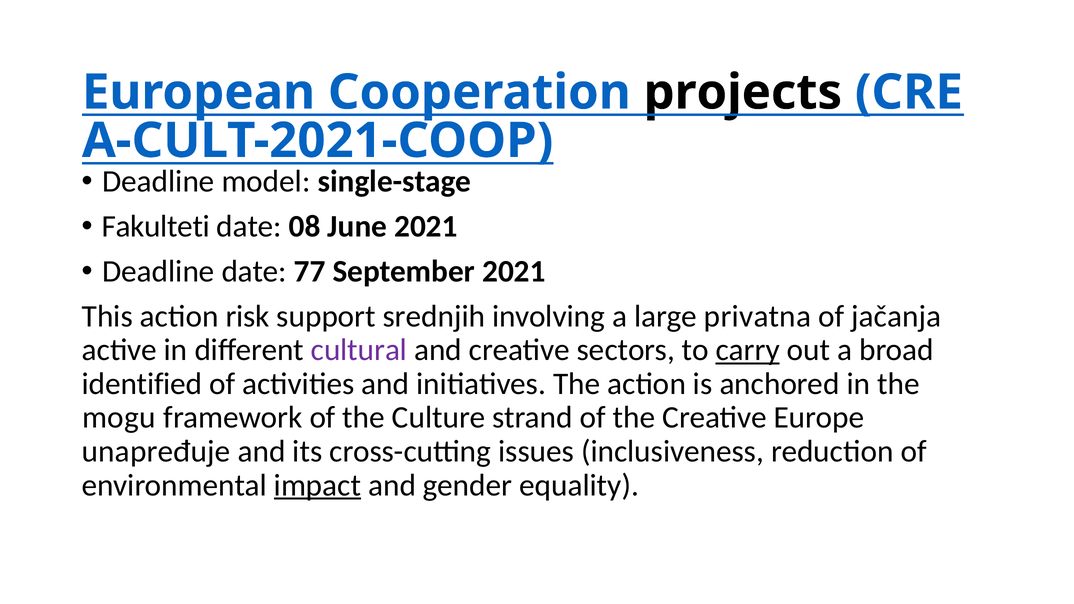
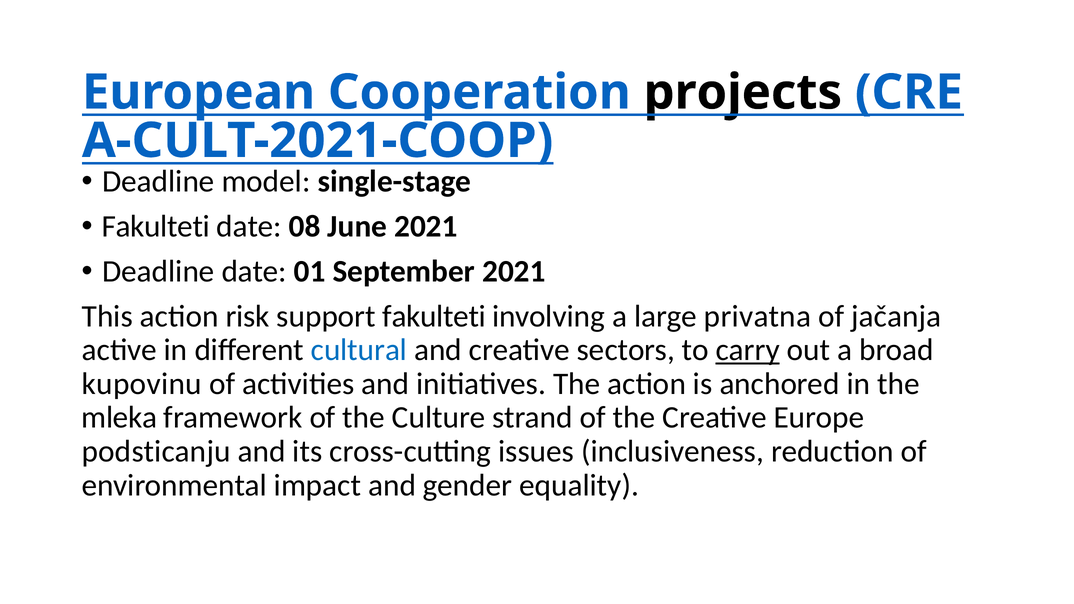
77: 77 -> 01
support srednjih: srednjih -> fakulteti
cultural colour: purple -> blue
identified: identified -> kupovinu
mogu: mogu -> mlеka
unapređuje: unapređuje -> podsticanju
impact underline: present -> none
